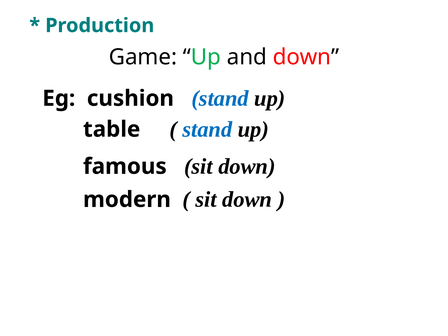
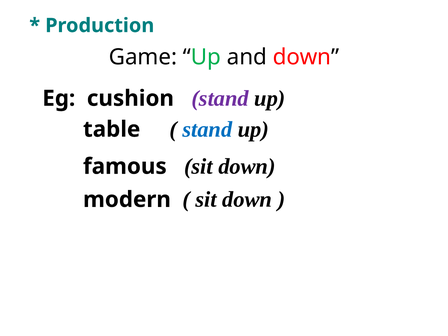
stand at (220, 98) colour: blue -> purple
